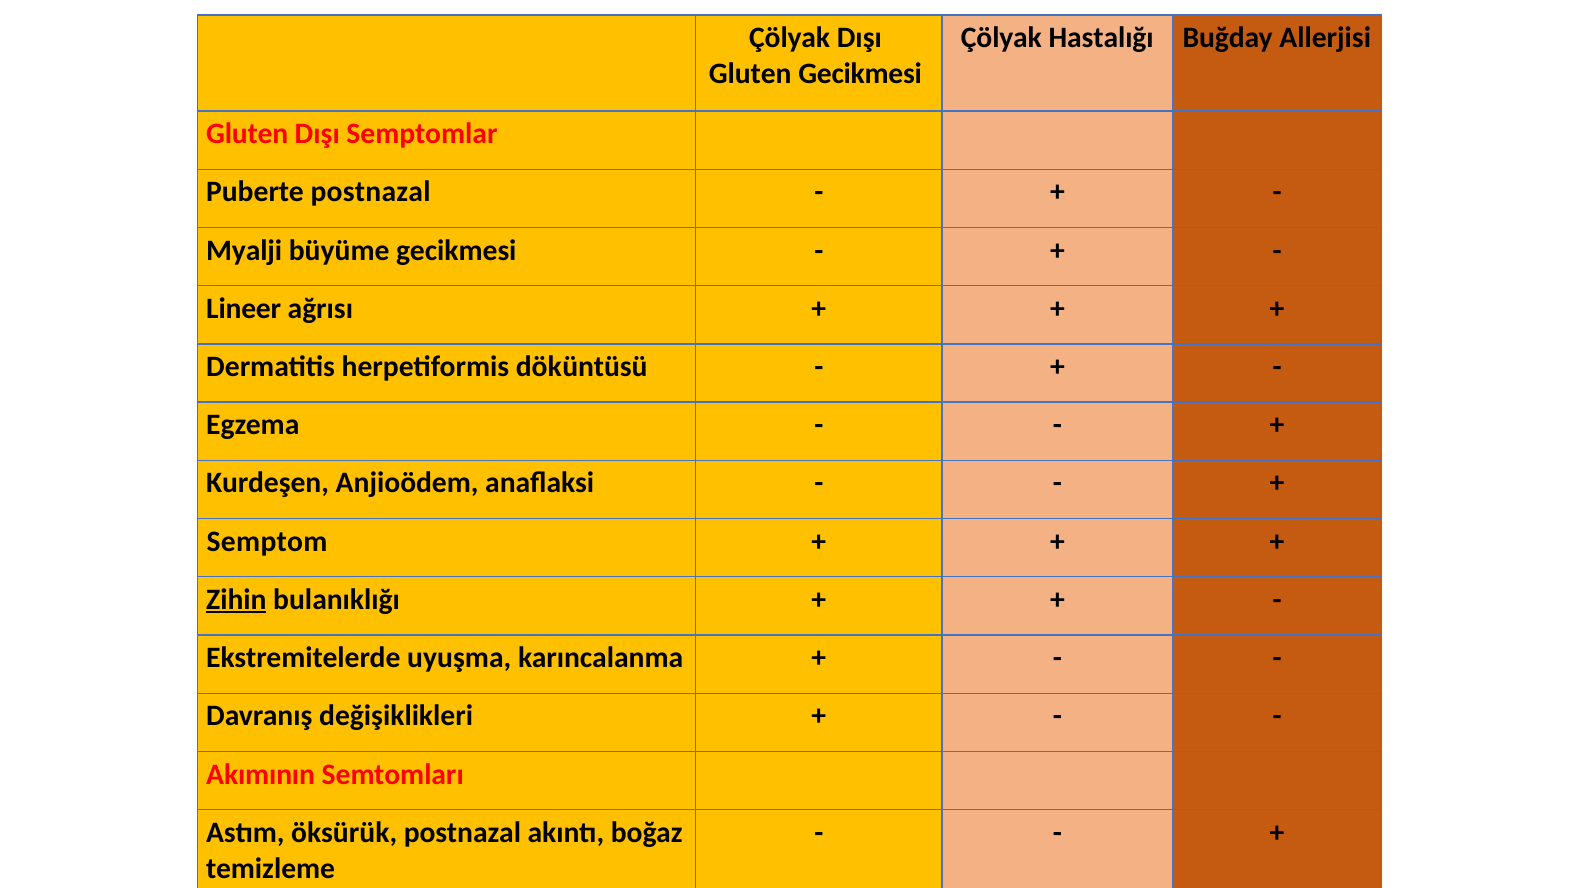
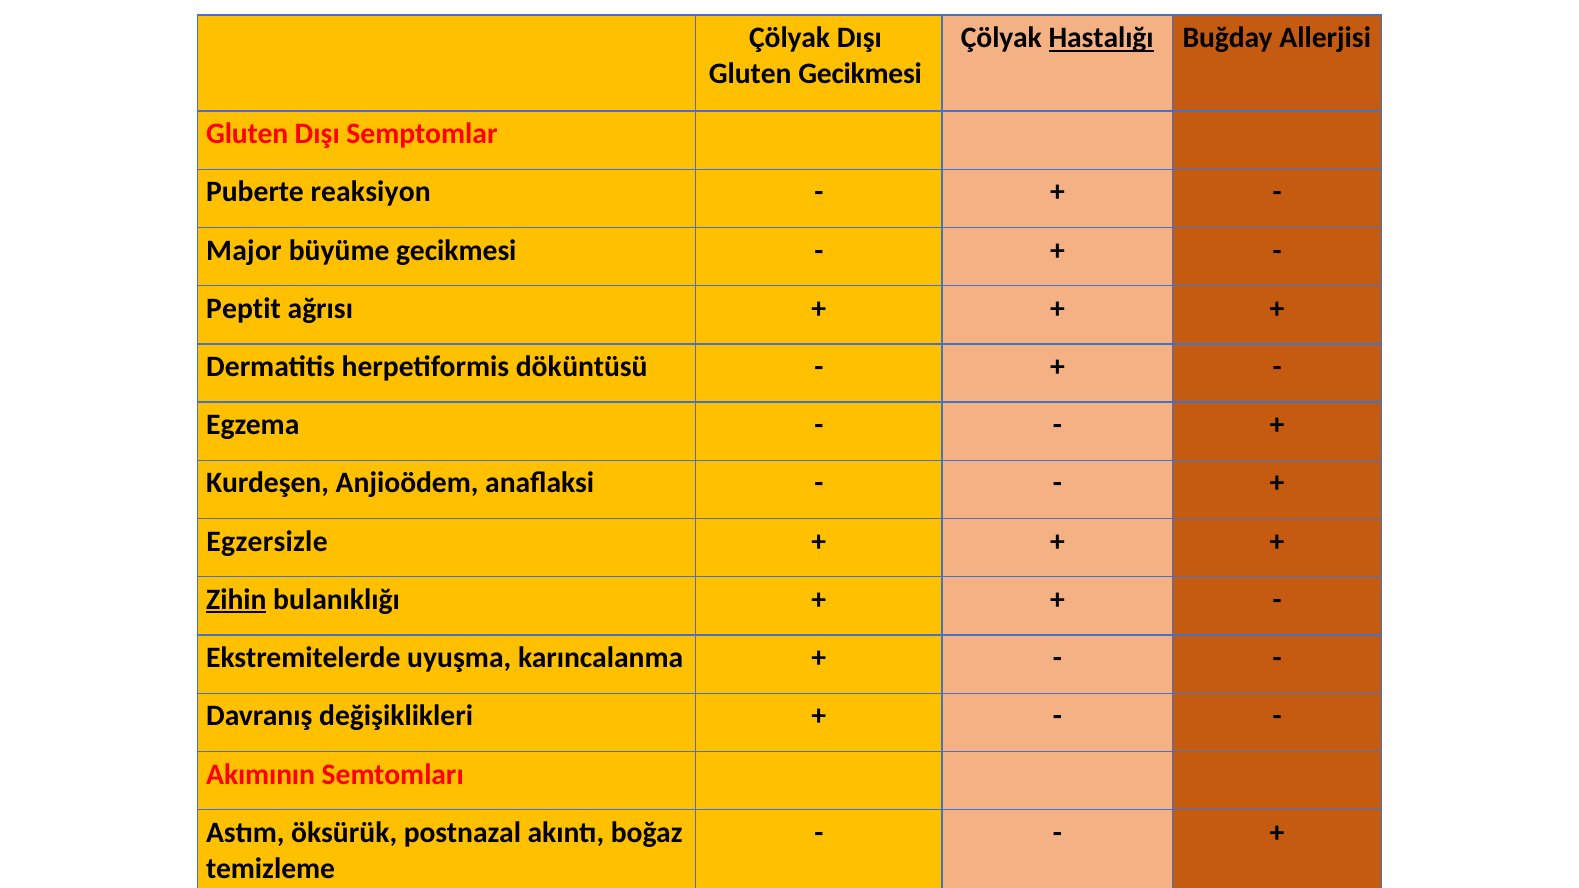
Hastalığı underline: none -> present
Puberte postnazal: postnazal -> reaksiyon
Myalji: Myalji -> Major
Lineer: Lineer -> Peptit
Semptom: Semptom -> Egzersizle
